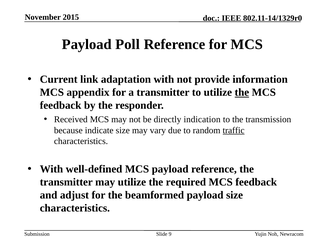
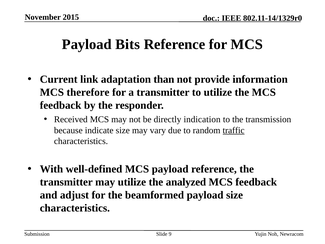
Poll: Poll -> Bits
adaptation with: with -> than
appendix: appendix -> therefore
the at (242, 92) underline: present -> none
required: required -> analyzed
